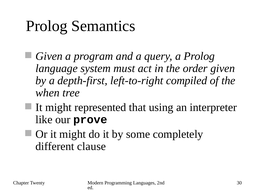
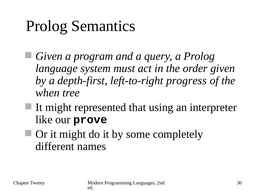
compiled: compiled -> progress
clause: clause -> names
